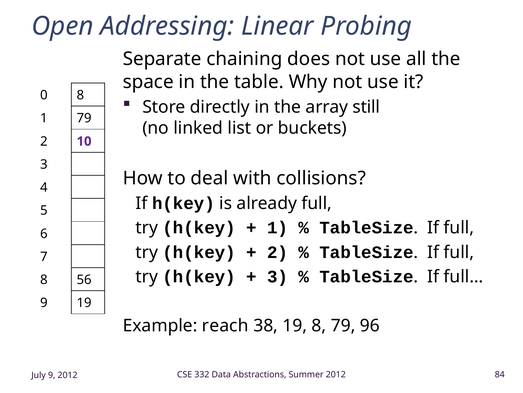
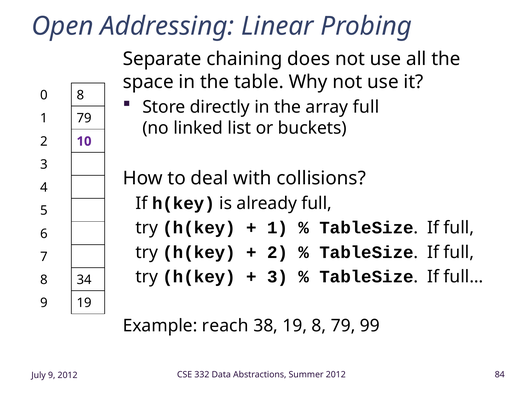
array still: still -> full
56: 56 -> 34
96: 96 -> 99
